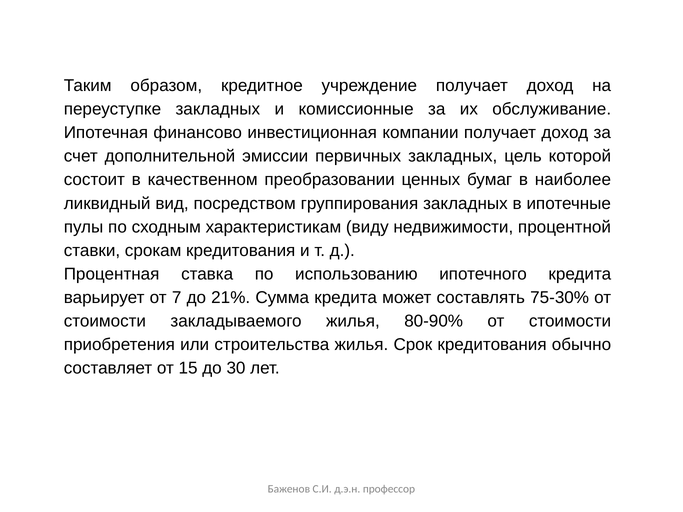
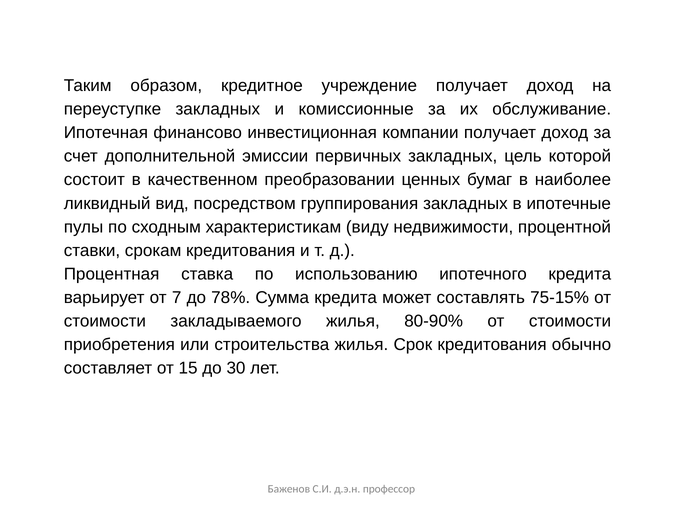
21%: 21% -> 78%
75-30%: 75-30% -> 75-15%
